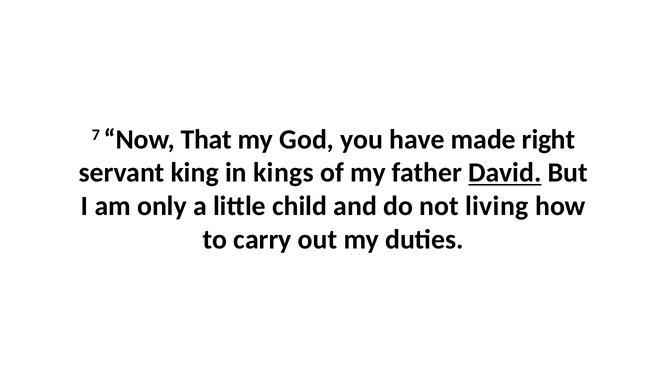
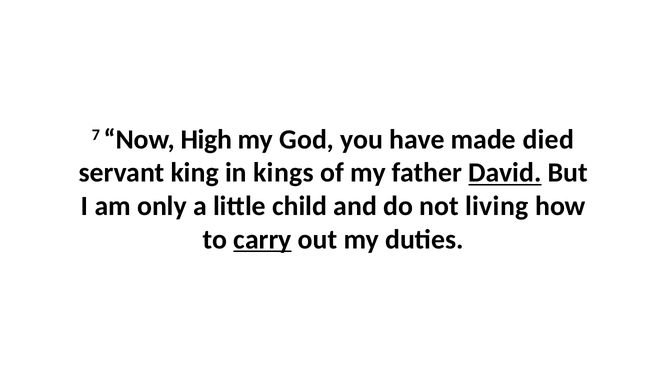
That: That -> High
right: right -> died
carry underline: none -> present
